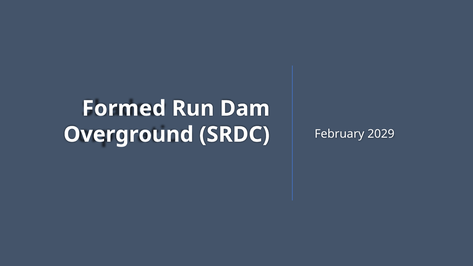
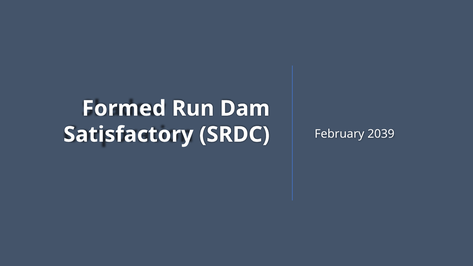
Overground: Overground -> Satisfactory
2029: 2029 -> 2039
